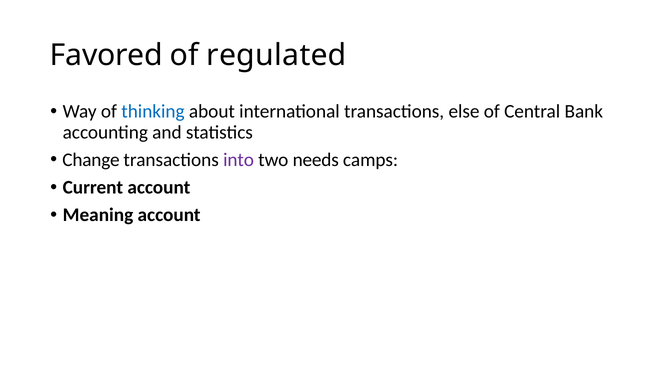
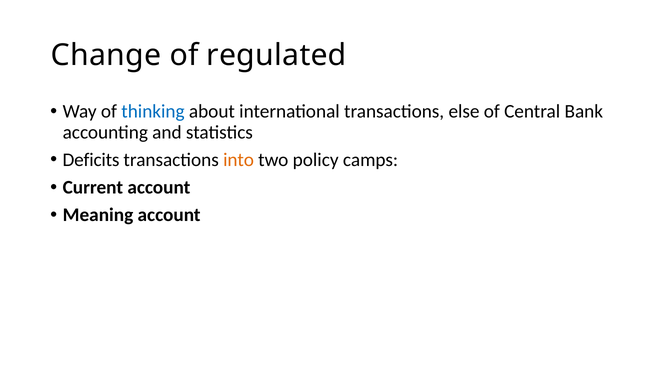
Favored: Favored -> Change
Change: Change -> Deficits
into colour: purple -> orange
needs: needs -> policy
